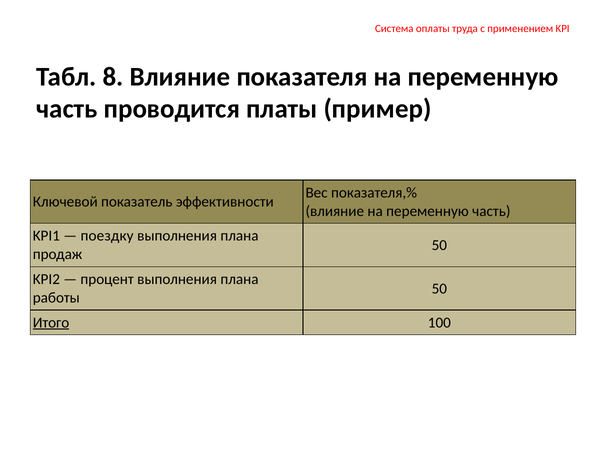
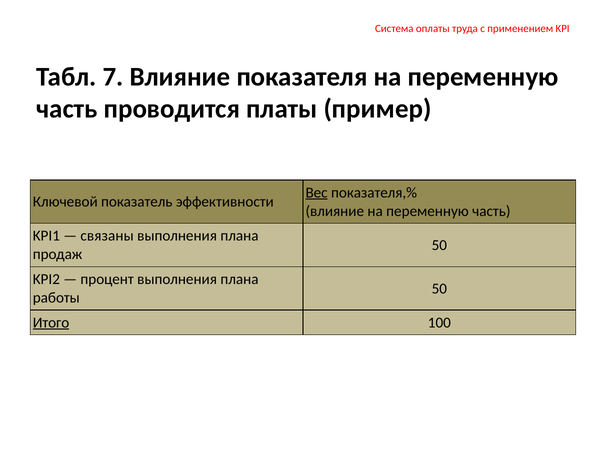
8: 8 -> 7
Вес underline: none -> present
поездку: поездку -> связаны
